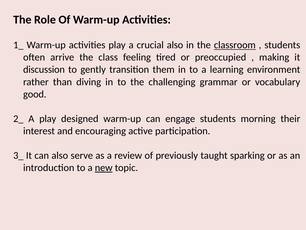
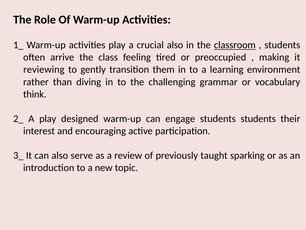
discussion: discussion -> reviewing
good: good -> think
students morning: morning -> students
new underline: present -> none
